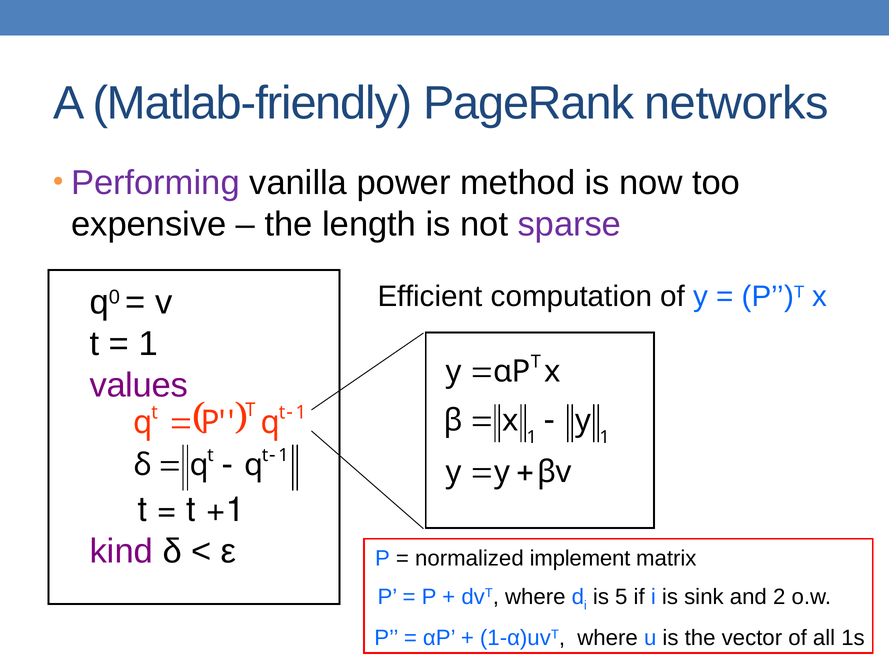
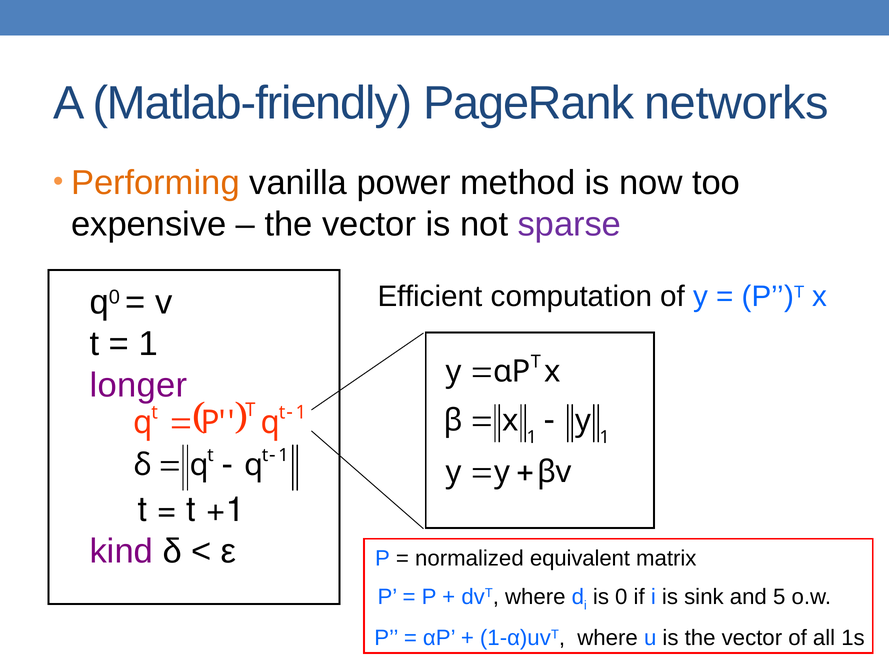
Performing colour: purple -> orange
length at (369, 225): length -> vector
values: values -> longer
implement: implement -> equivalent
5: 5 -> 0
2: 2 -> 5
